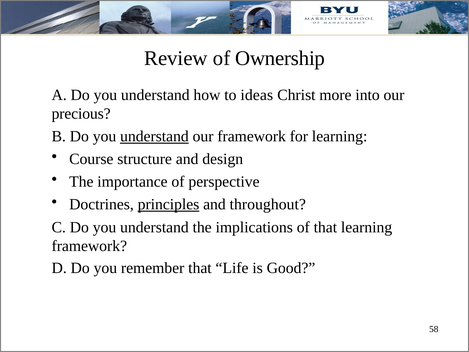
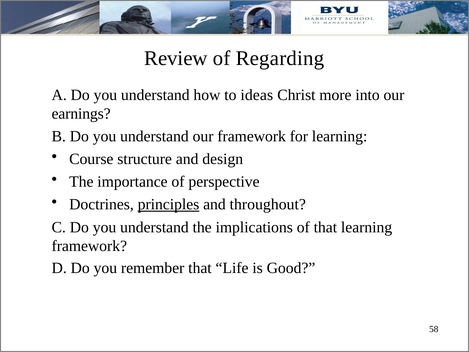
Ownership: Ownership -> Regarding
precious: precious -> earnings
understand at (154, 136) underline: present -> none
